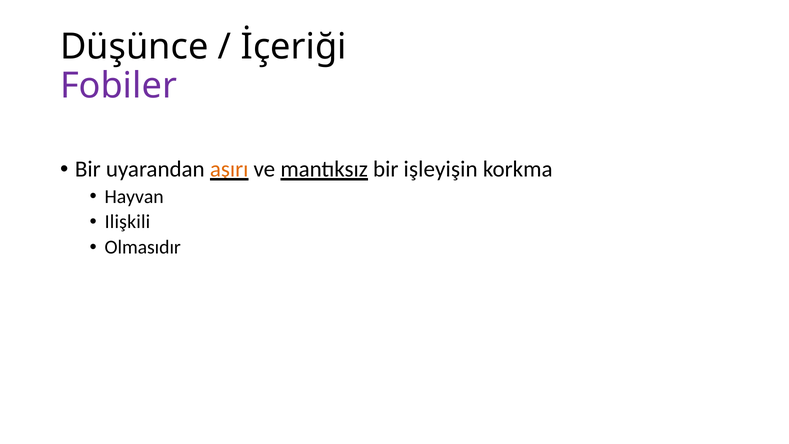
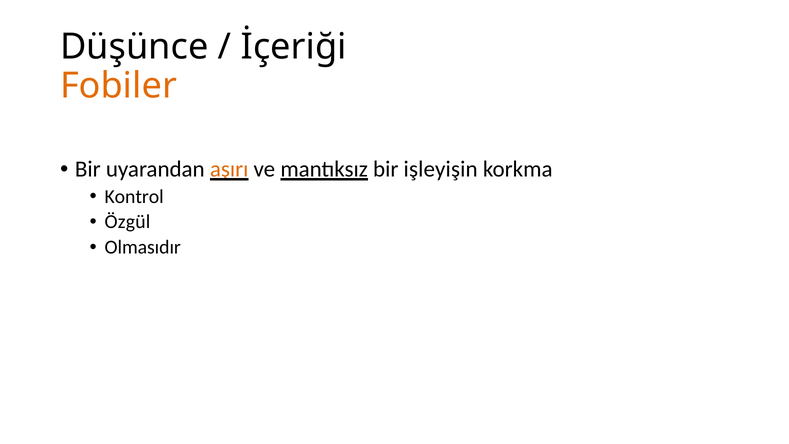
Fobiler colour: purple -> orange
Hayvan: Hayvan -> Kontrol
Ilişkili: Ilişkili -> Özgül
